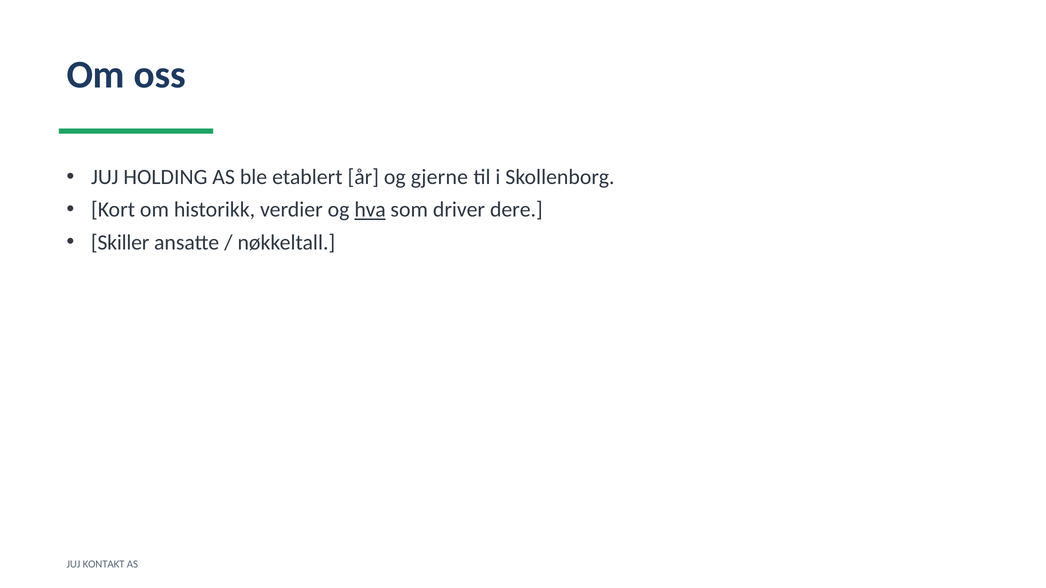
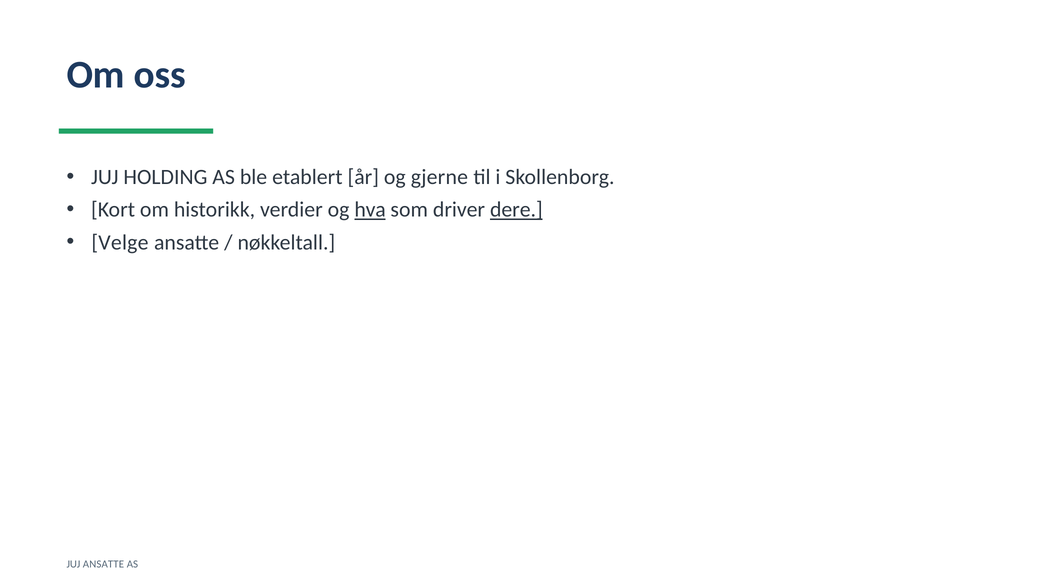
dere underline: none -> present
Skiller: Skiller -> Velge
JUJ KONTAKT: KONTAKT -> ANSATTE
